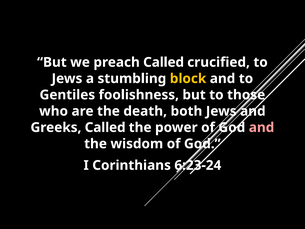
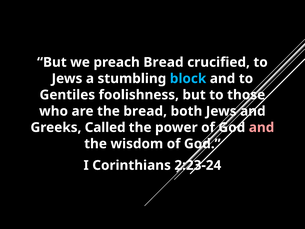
preach Called: Called -> Bread
block colour: yellow -> light blue
the death: death -> bread
6:23-24: 6:23-24 -> 2:23-24
